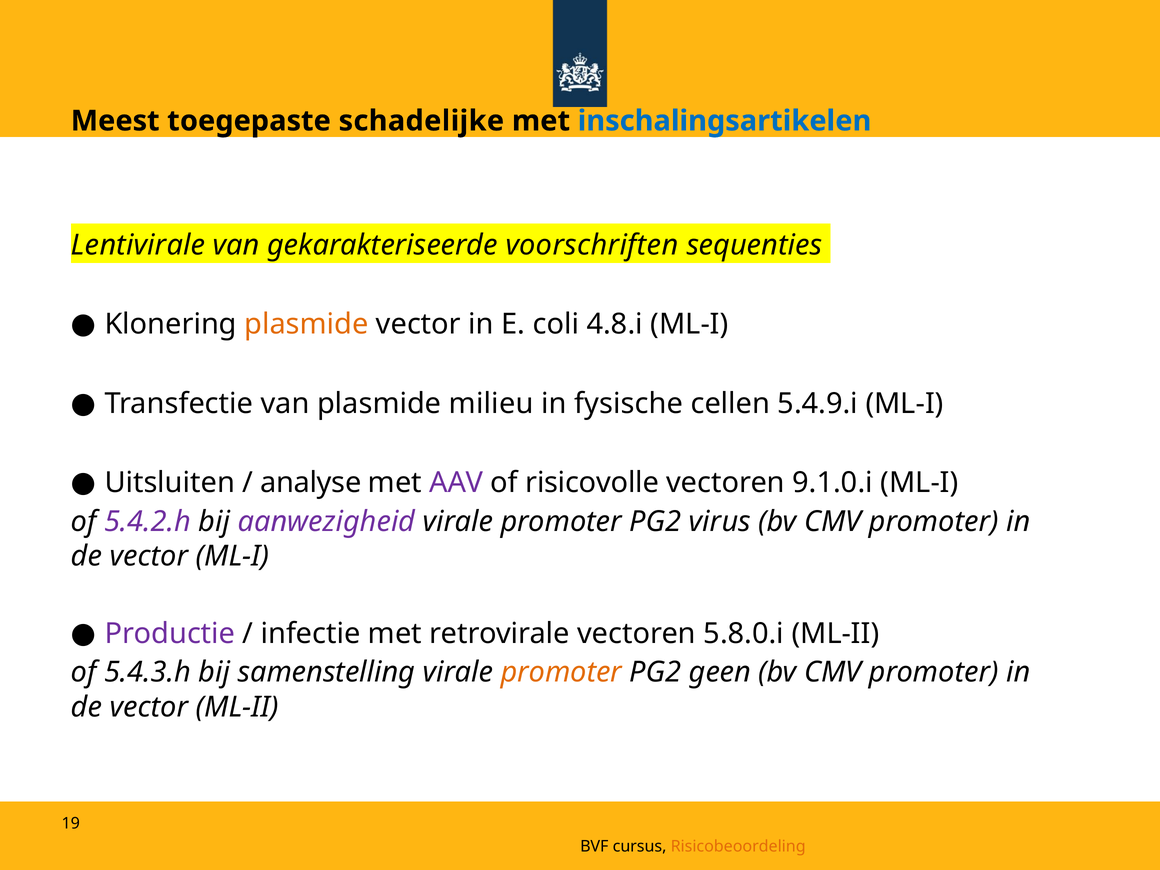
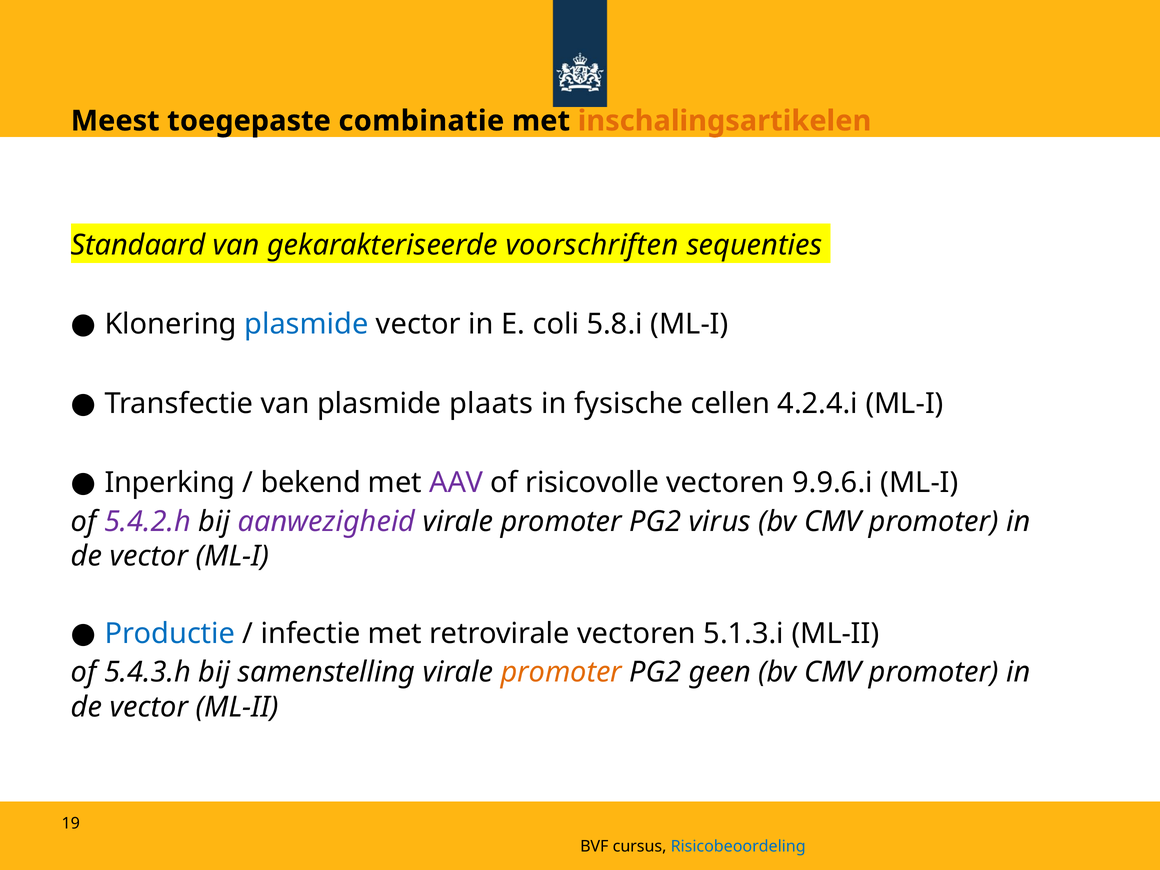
schadelijke: schadelijke -> combinatie
inschalingsartikelen colour: blue -> orange
Lentivirale: Lentivirale -> Standaard
plasmide at (306, 324) colour: orange -> blue
4.8.i: 4.8.i -> 5.8.i
milieu: milieu -> plaats
5.4.9.i: 5.4.9.i -> 4.2.4.i
Uitsluiten: Uitsluiten -> Inperking
analyse: analyse -> bekend
9.1.0.i: 9.1.0.i -> 9.9.6.i
Productie colour: purple -> blue
5.8.0.i: 5.8.0.i -> 5.1.3.i
Risicobeoordeling colour: orange -> blue
